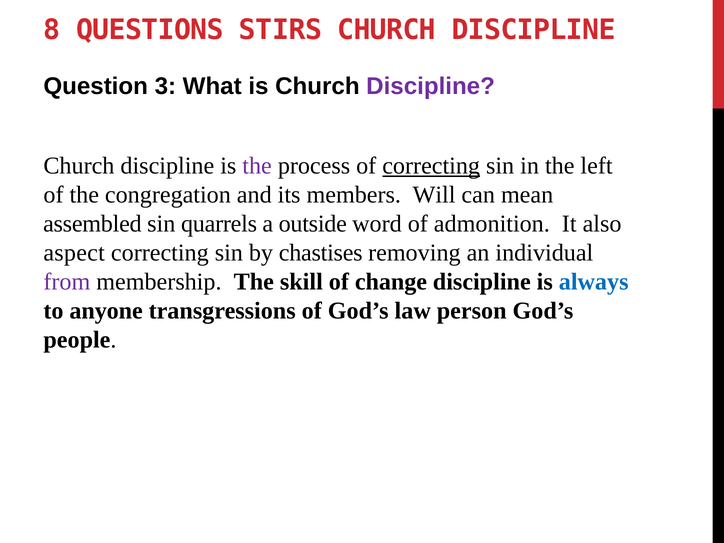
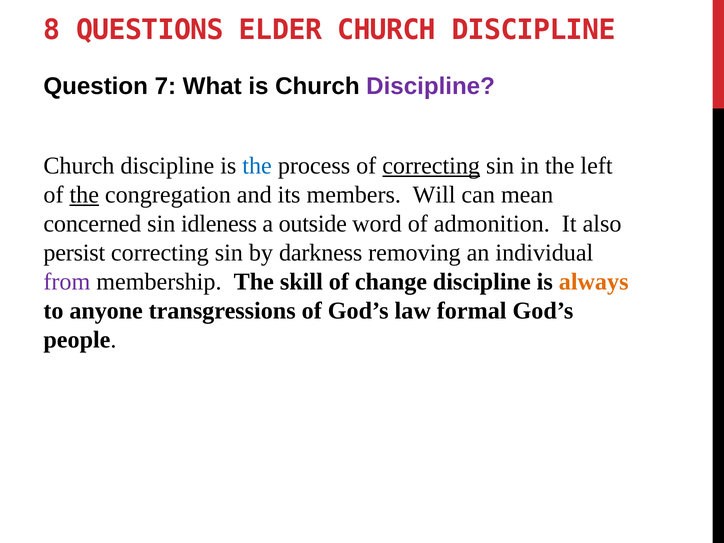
STIRS: STIRS -> ELDER
3: 3 -> 7
the at (257, 166) colour: purple -> blue
the at (84, 195) underline: none -> present
assembled: assembled -> concerned
quarrels: quarrels -> idleness
aspect: aspect -> persist
chastises: chastises -> darkness
always colour: blue -> orange
person: person -> formal
